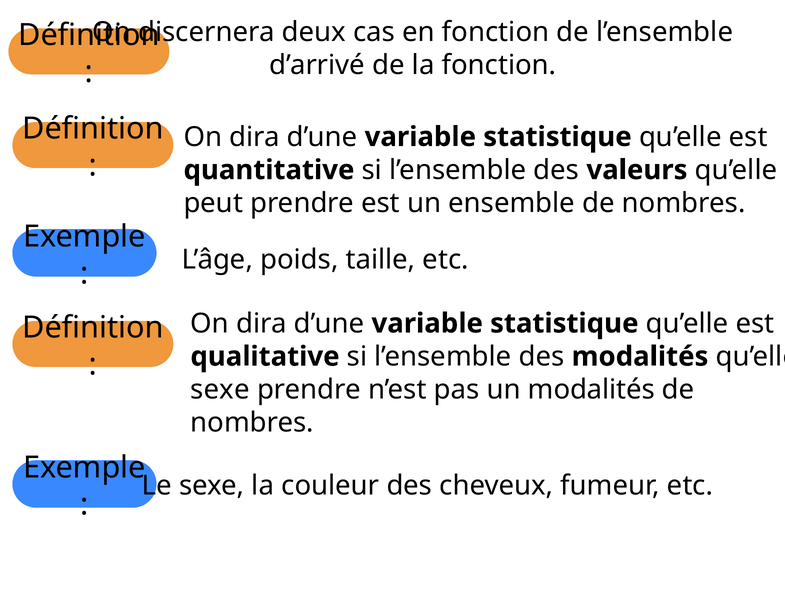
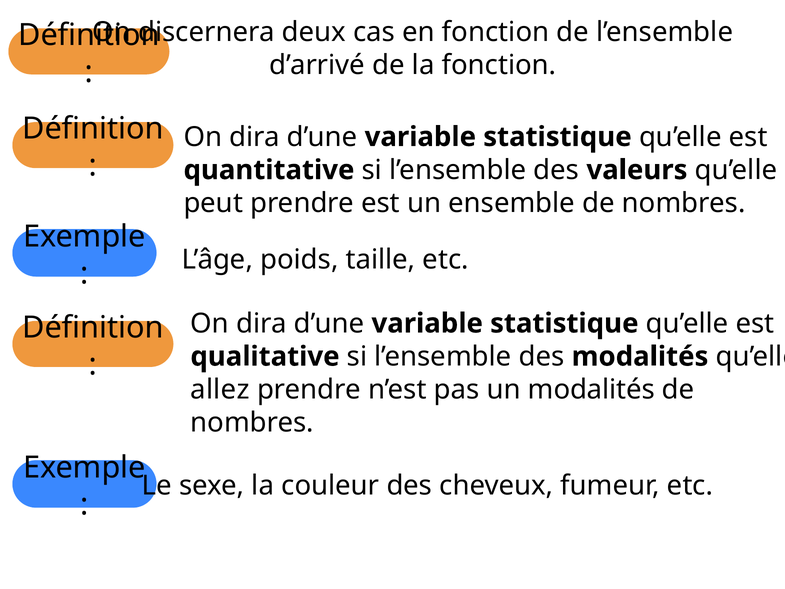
sexe at (220, 390): sexe -> allez
